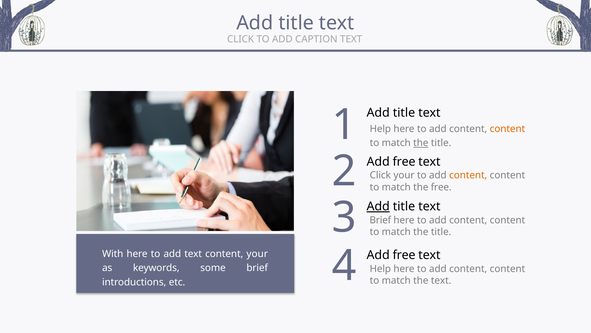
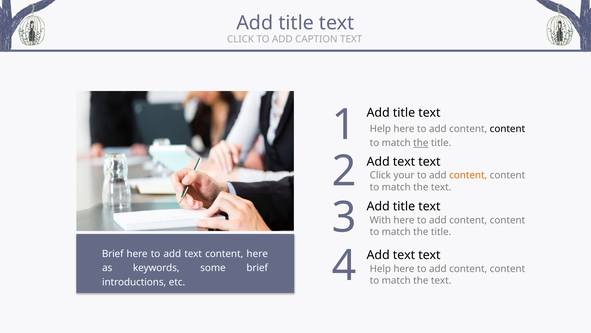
content at (507, 129) colour: orange -> black
free at (404, 161): free -> text
free at (441, 187): free -> text
Add at (378, 206) underline: present -> none
Brief at (380, 220): Brief -> With
With at (113, 254): With -> Brief
content your: your -> here
free at (404, 255): free -> text
